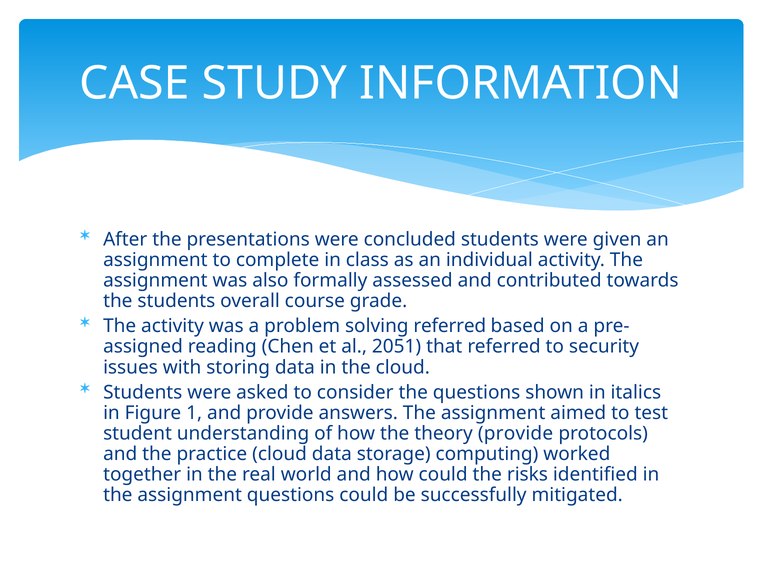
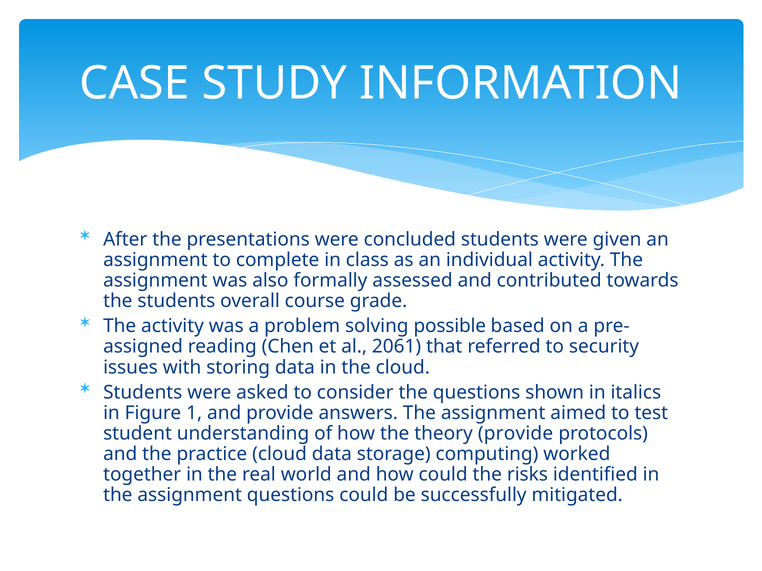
solving referred: referred -> possible
2051: 2051 -> 2061
